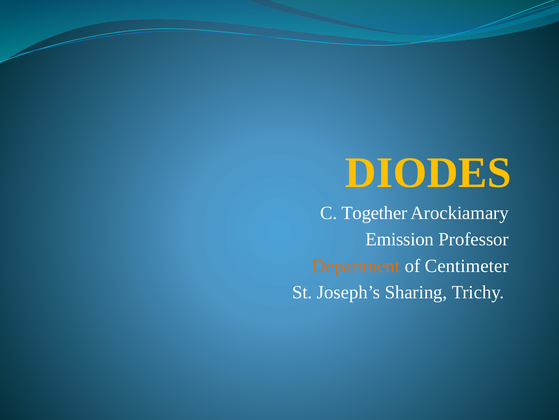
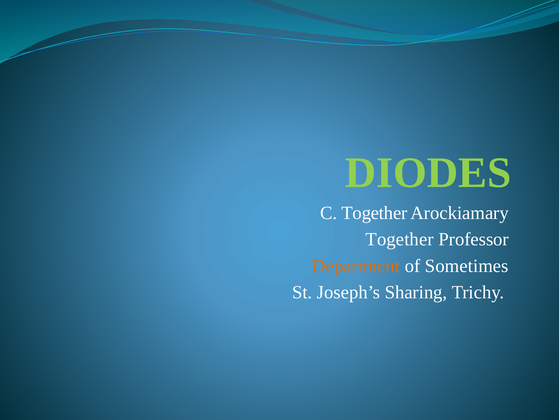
DIODES colour: yellow -> light green
Emission at (400, 239): Emission -> Together
Centimeter: Centimeter -> Sometimes
